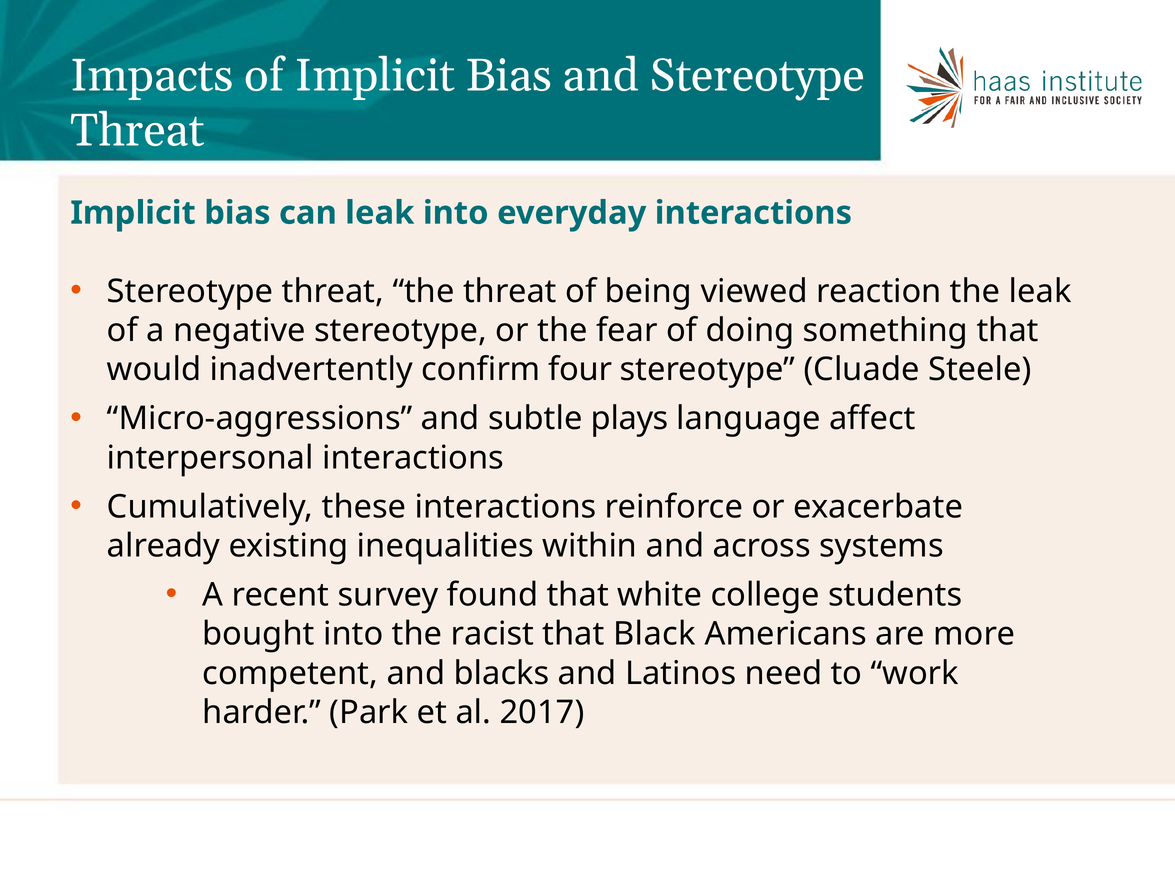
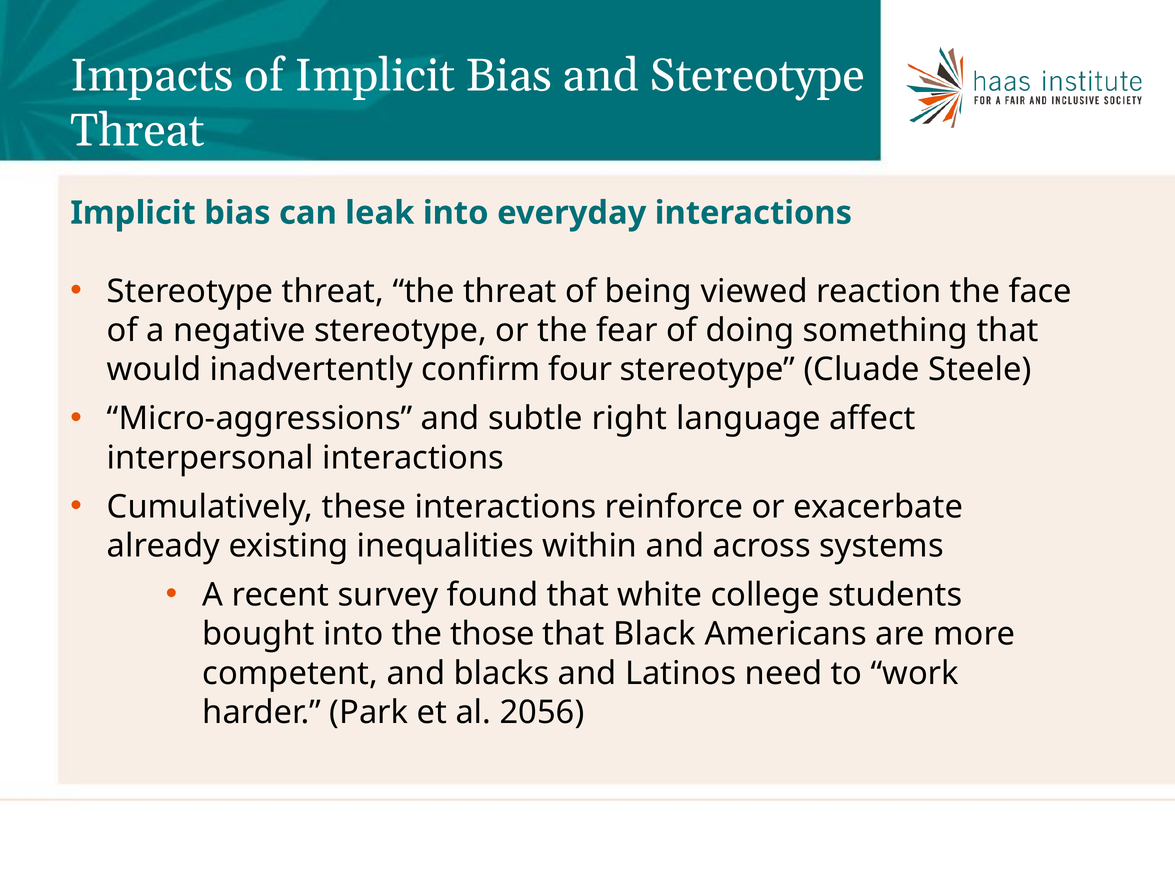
the leak: leak -> face
plays: plays -> right
racist: racist -> those
2017: 2017 -> 2056
